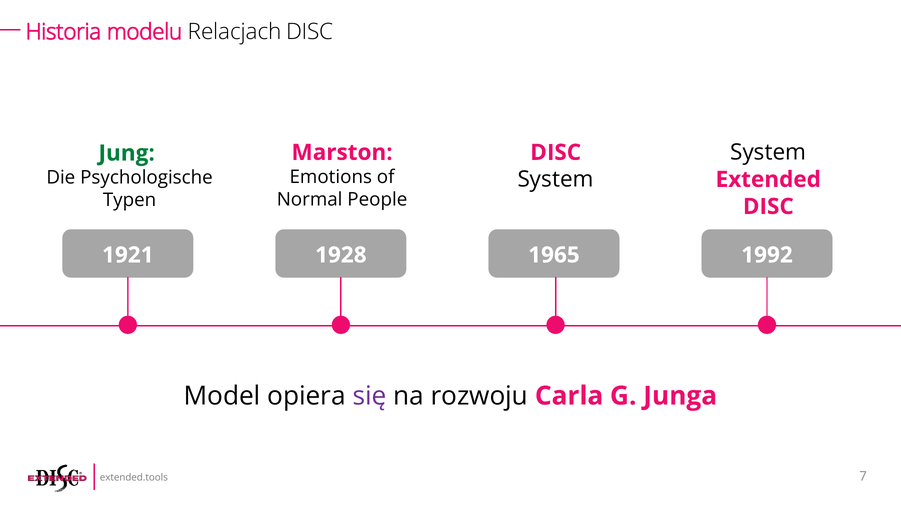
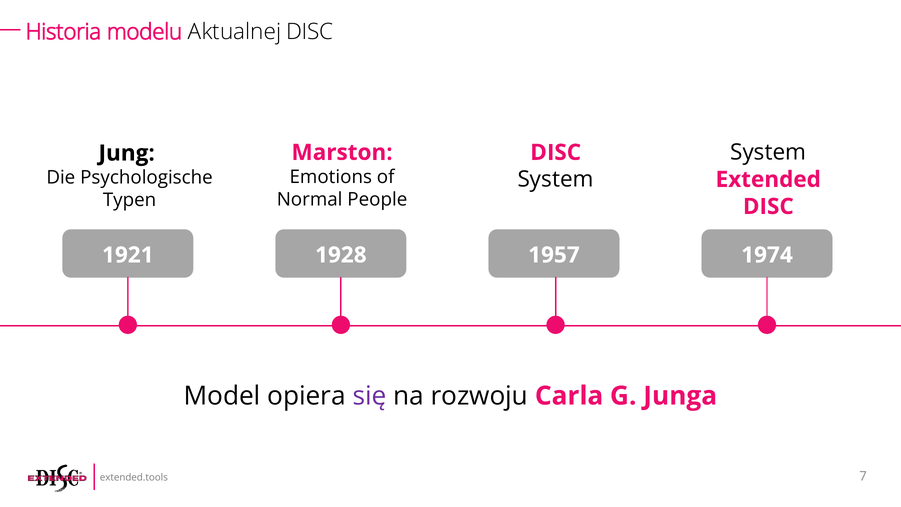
Relacjach: Relacjach -> Aktualnej
Jung colour: green -> black
1965: 1965 -> 1957
1992: 1992 -> 1974
